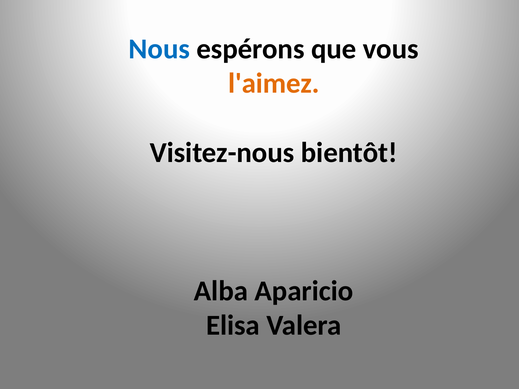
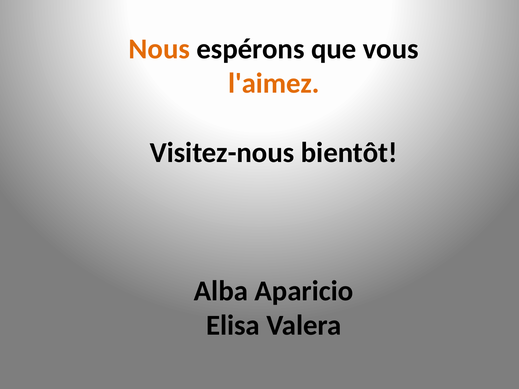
Nous colour: blue -> orange
